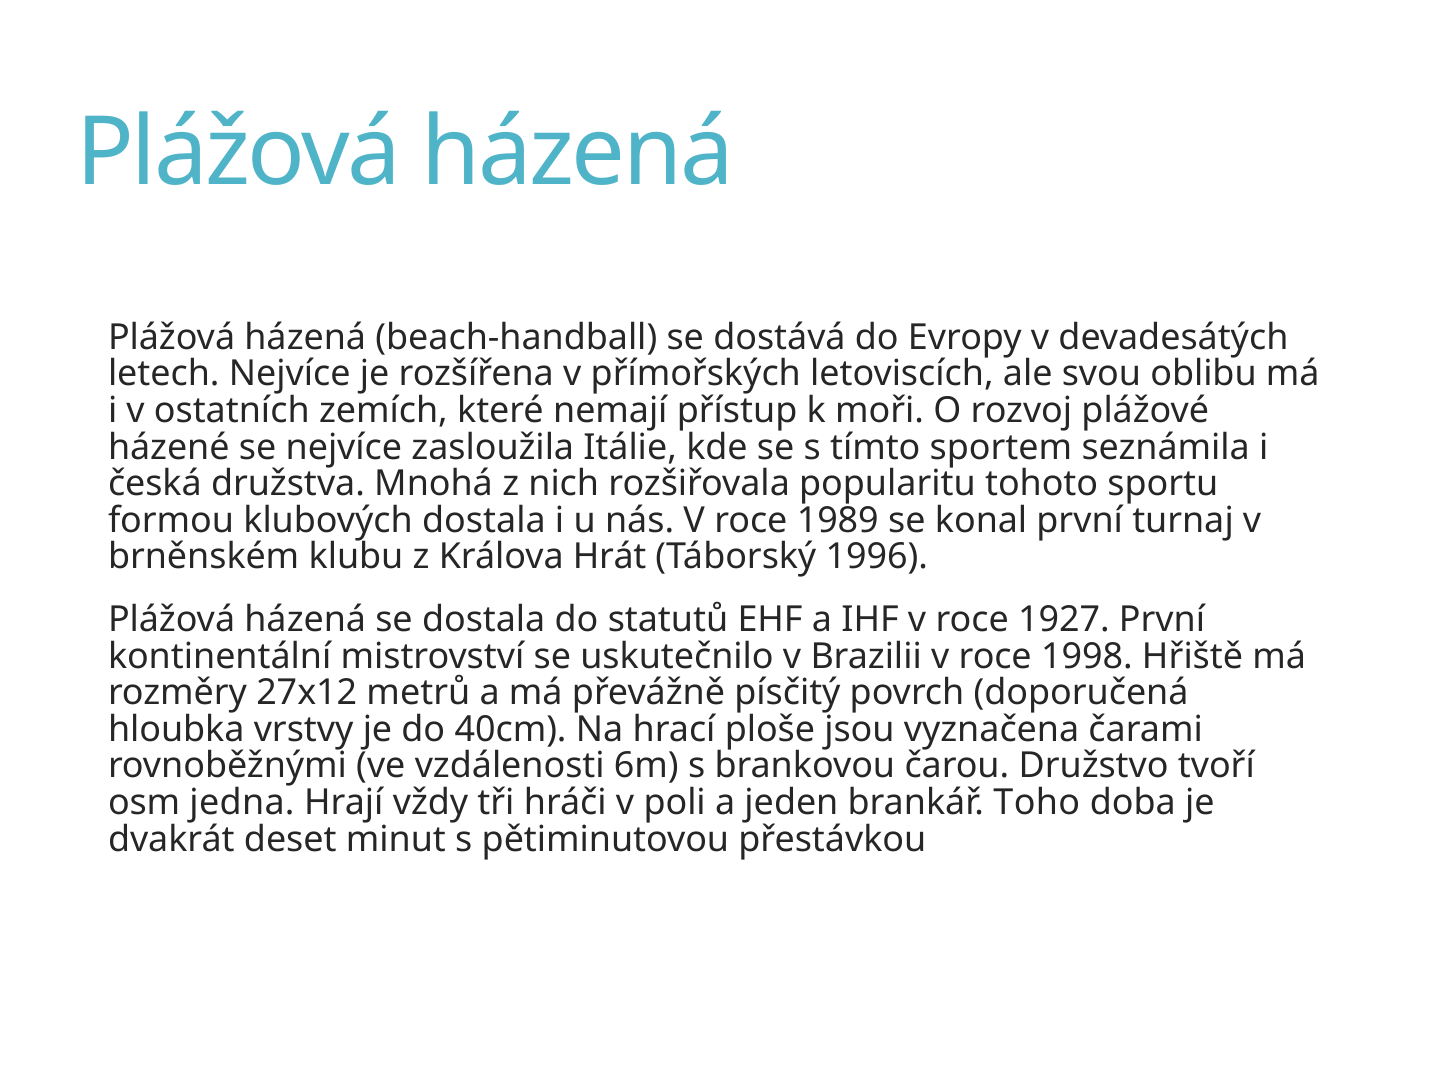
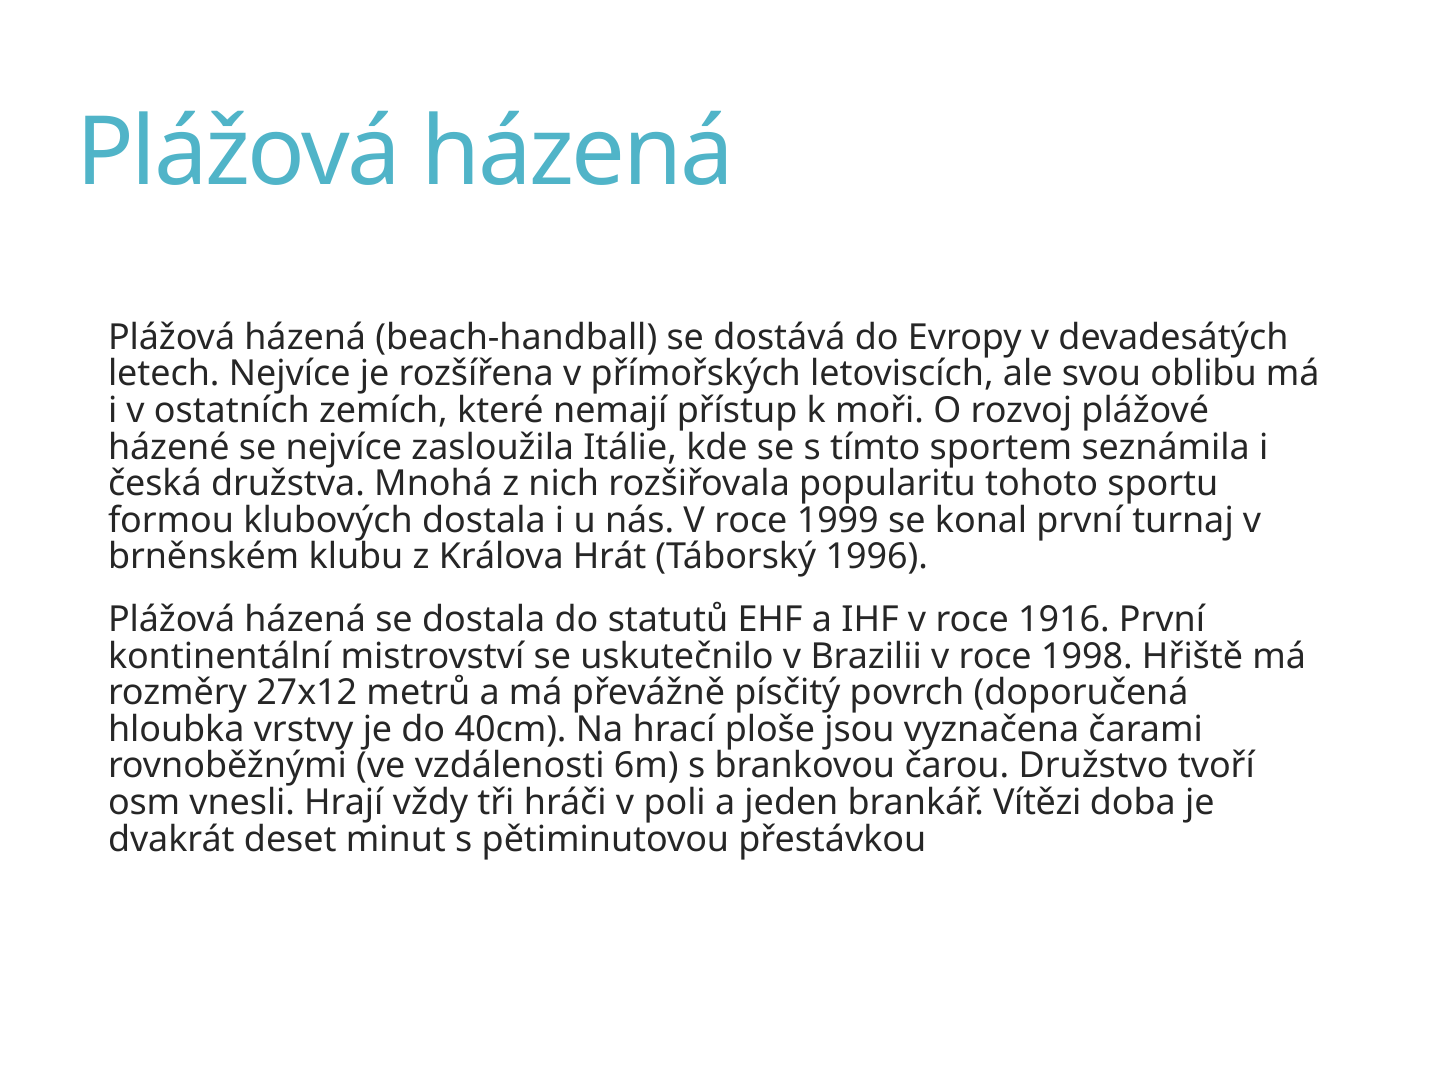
1989: 1989 -> 1999
1927: 1927 -> 1916
jedna: jedna -> vnesli
Toho: Toho -> Vítězi
